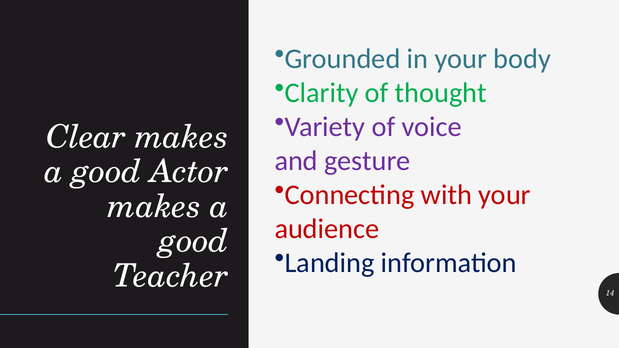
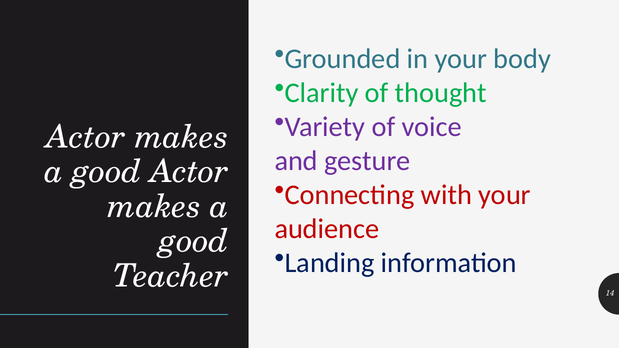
Clear at (86, 137): Clear -> Actor
